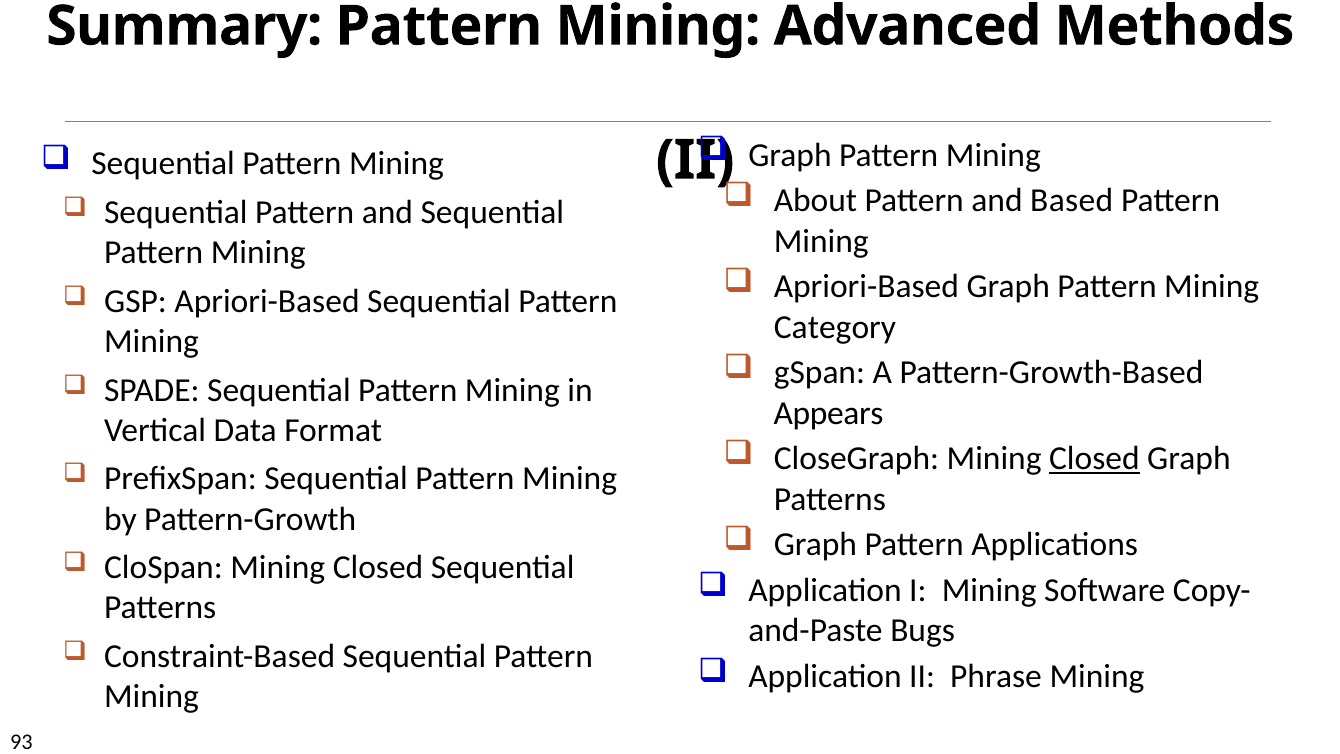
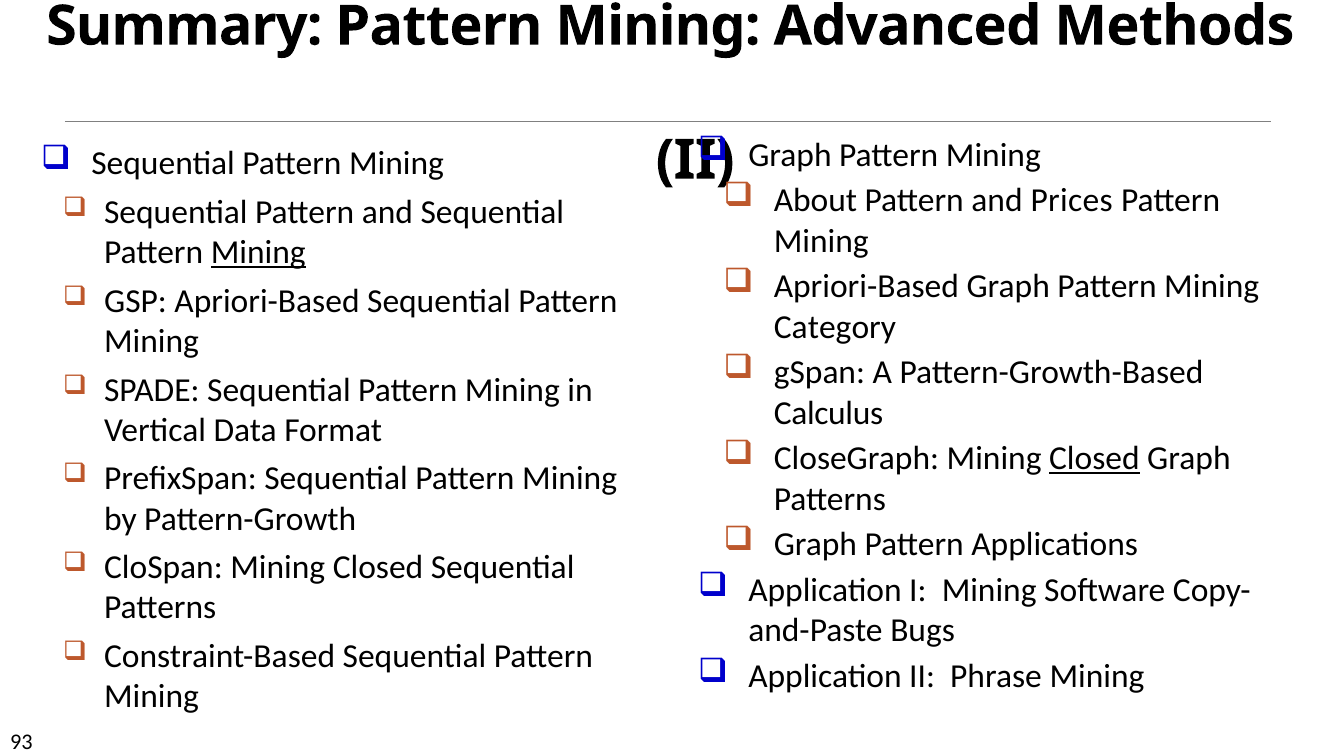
Based: Based -> Prices
Mining at (258, 253) underline: none -> present
Appears: Appears -> Calculus
